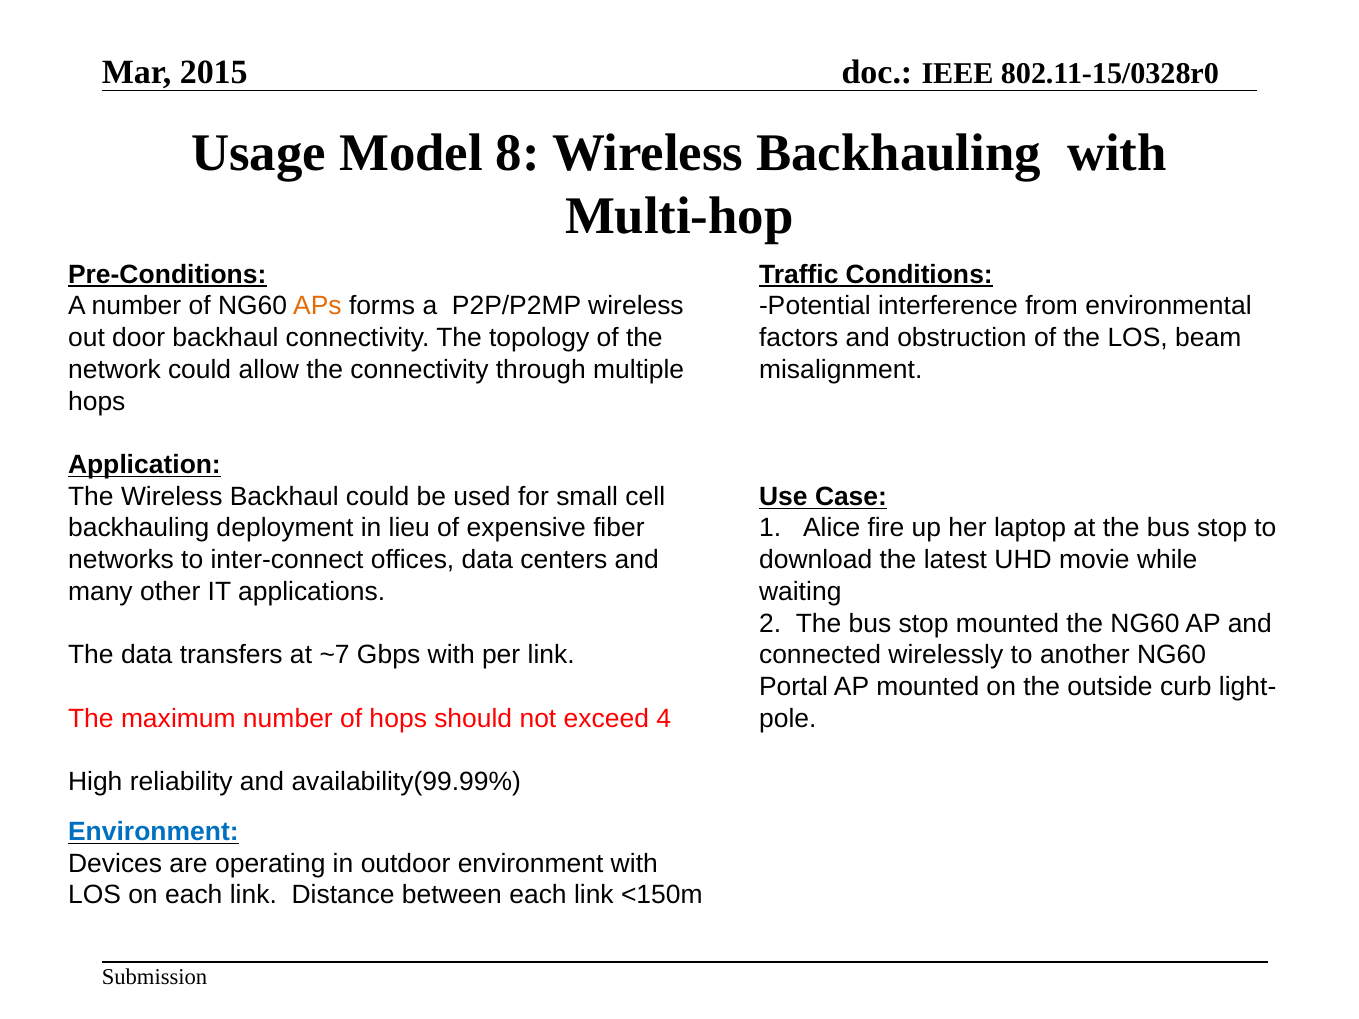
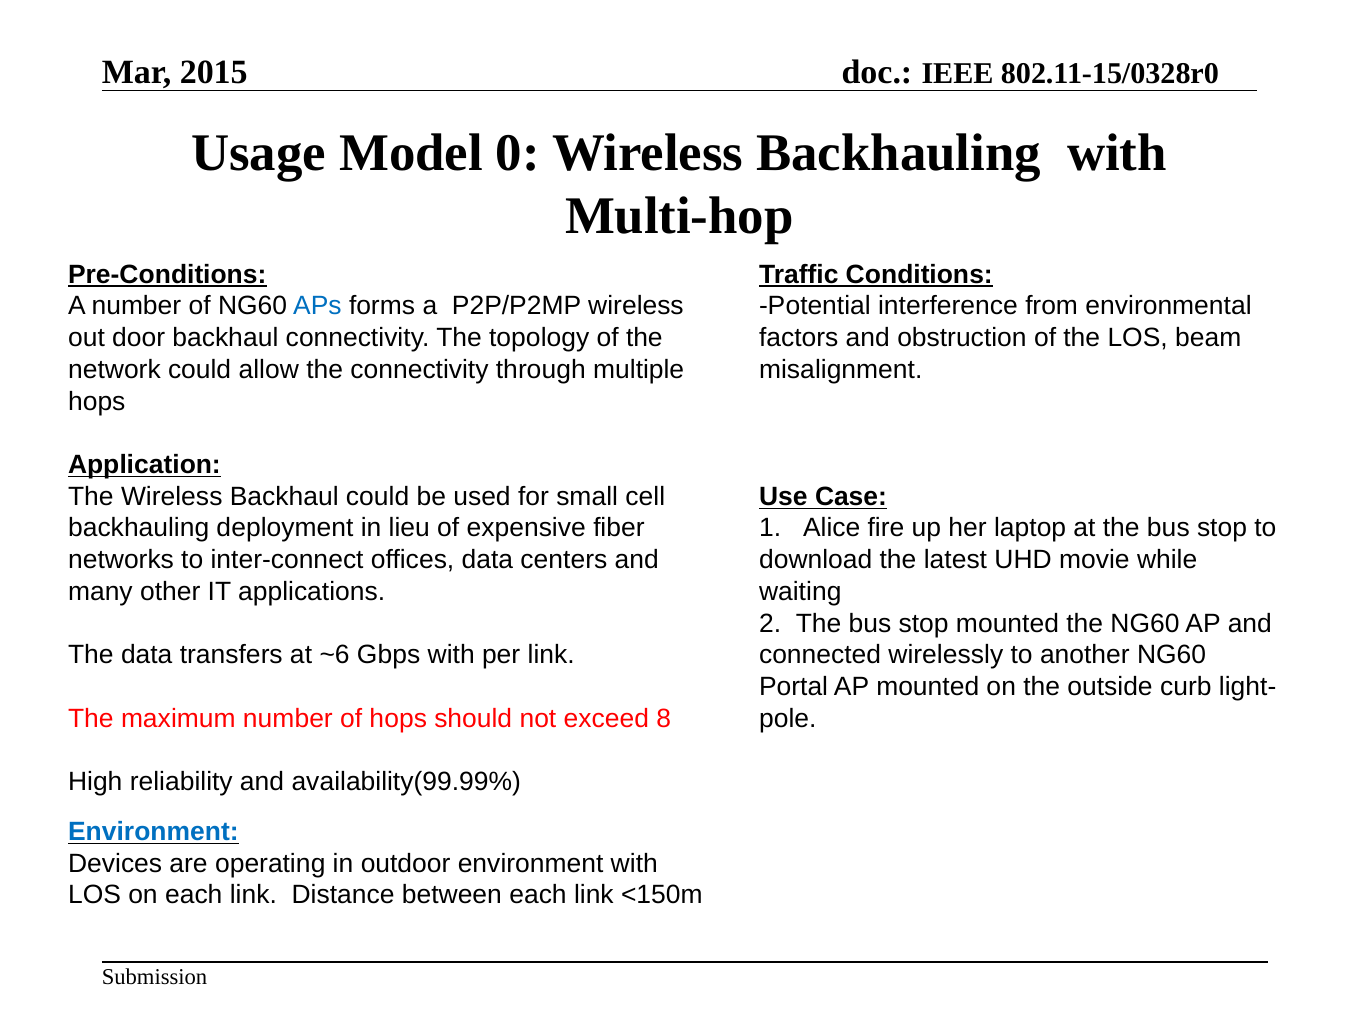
8: 8 -> 0
APs colour: orange -> blue
~7: ~7 -> ~6
4: 4 -> 8
